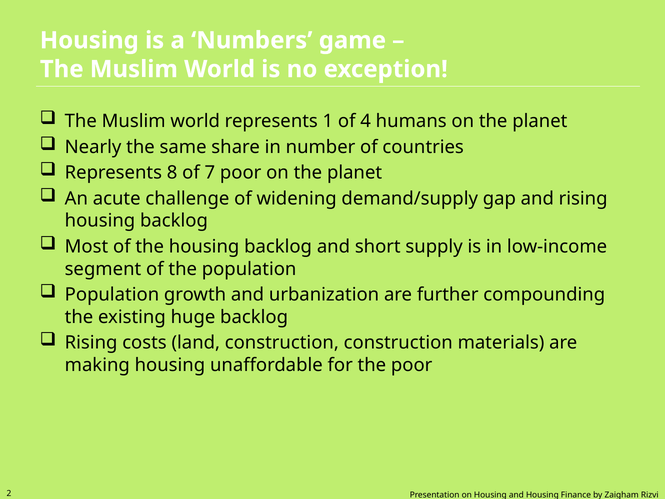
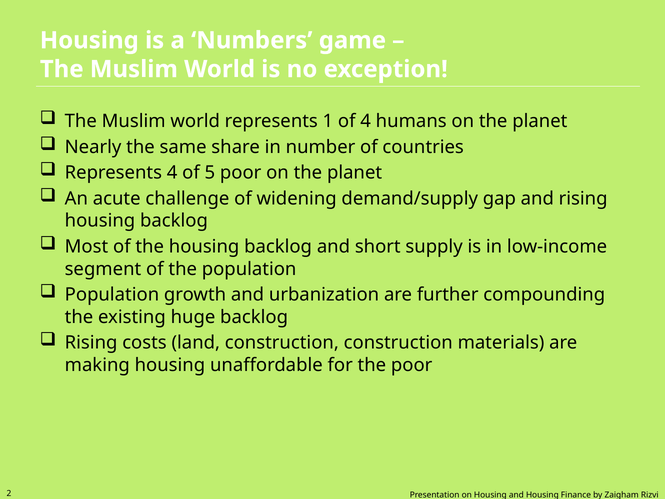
Represents 8: 8 -> 4
7: 7 -> 5
